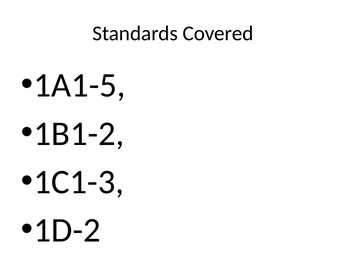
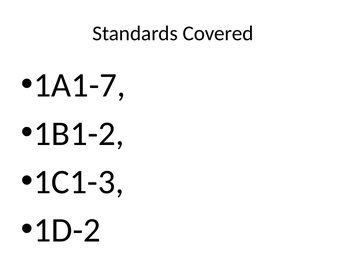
1A1-5: 1A1-5 -> 1A1-7
